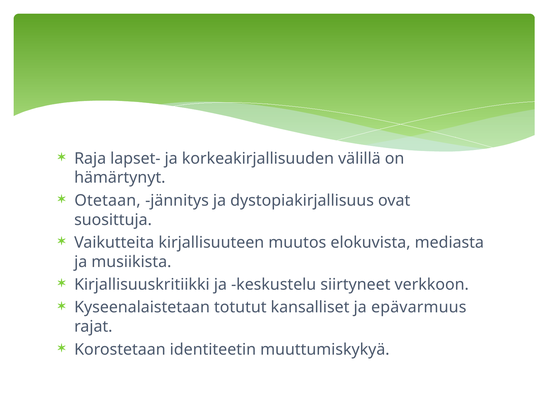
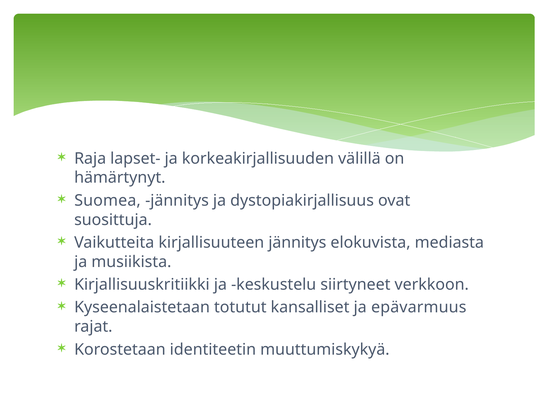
Otetaan: Otetaan -> Suomea
kirjallisuuteen muutos: muutos -> jännitys
